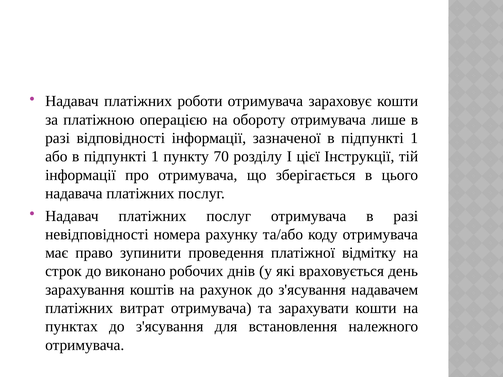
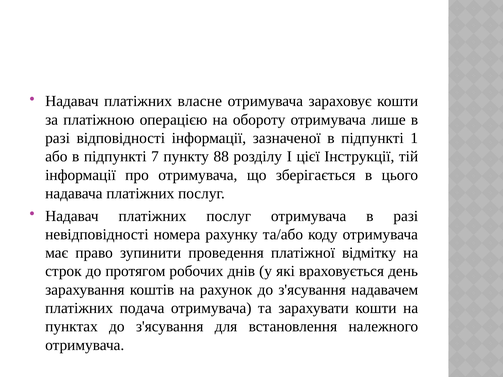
роботи: роботи -> власне
або в підпункті 1: 1 -> 7
70: 70 -> 88
виконано: виконано -> протягом
витрат: витрат -> подача
